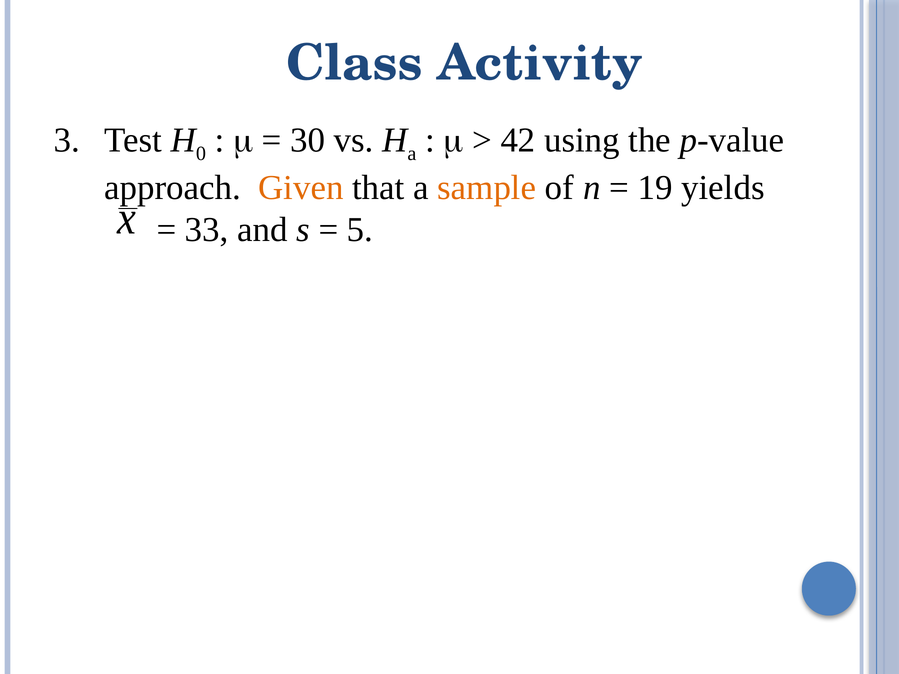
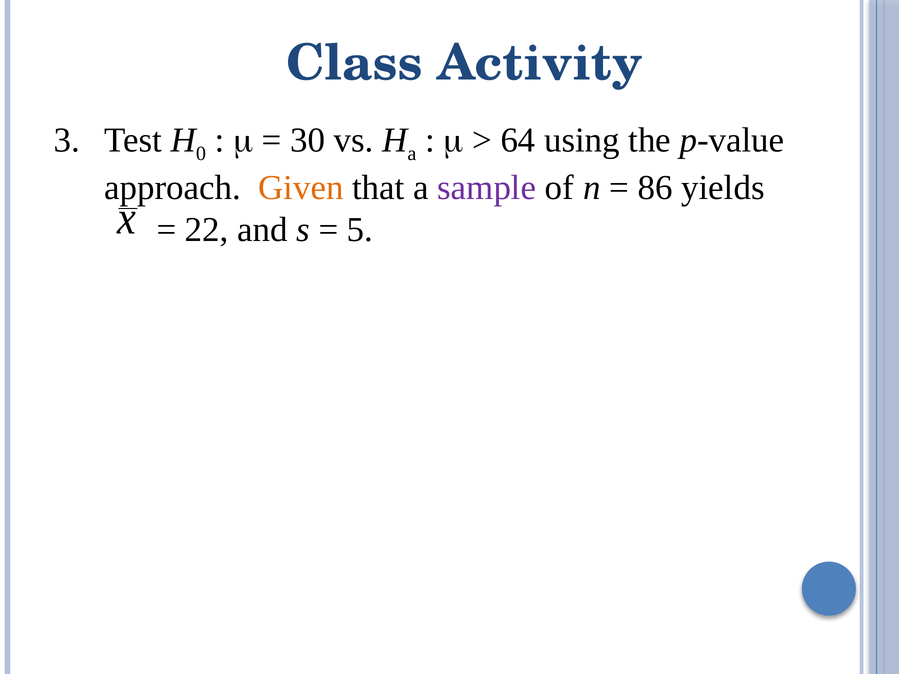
42: 42 -> 64
sample colour: orange -> purple
19: 19 -> 86
33: 33 -> 22
